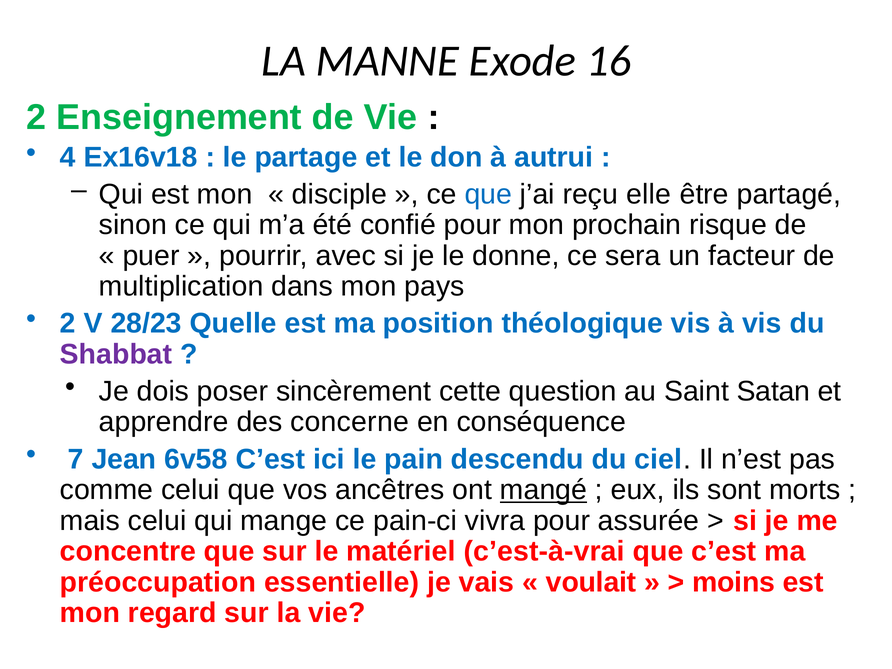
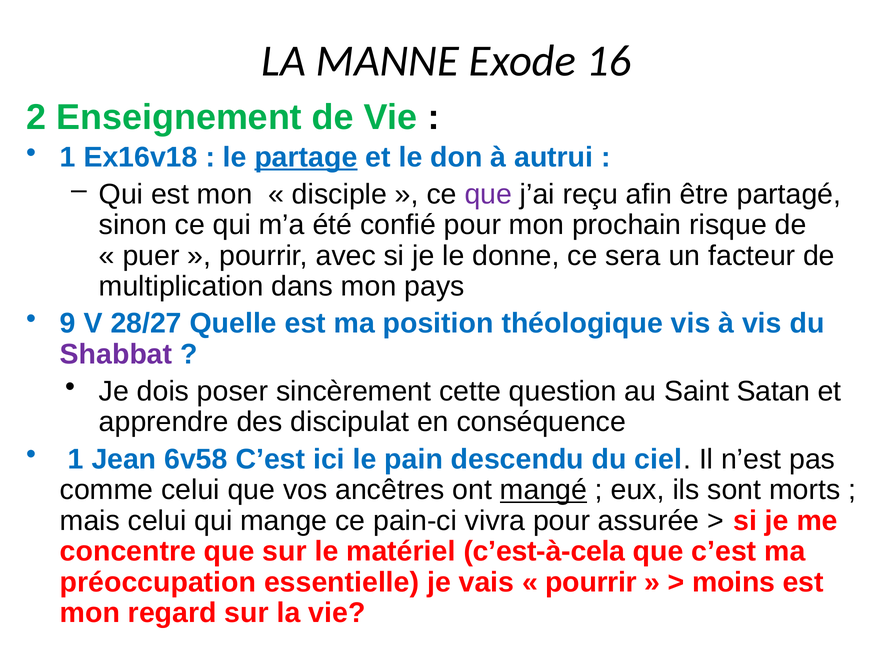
4 at (68, 157): 4 -> 1
partage underline: none -> present
que at (488, 194) colour: blue -> purple
elle: elle -> afin
2 at (68, 324): 2 -> 9
28/23: 28/23 -> 28/27
concerne: concerne -> discipulat
7 at (76, 459): 7 -> 1
c’est-à-vrai: c’est-à-vrai -> c’est-à-cela
voulait at (591, 582): voulait -> pourrir
